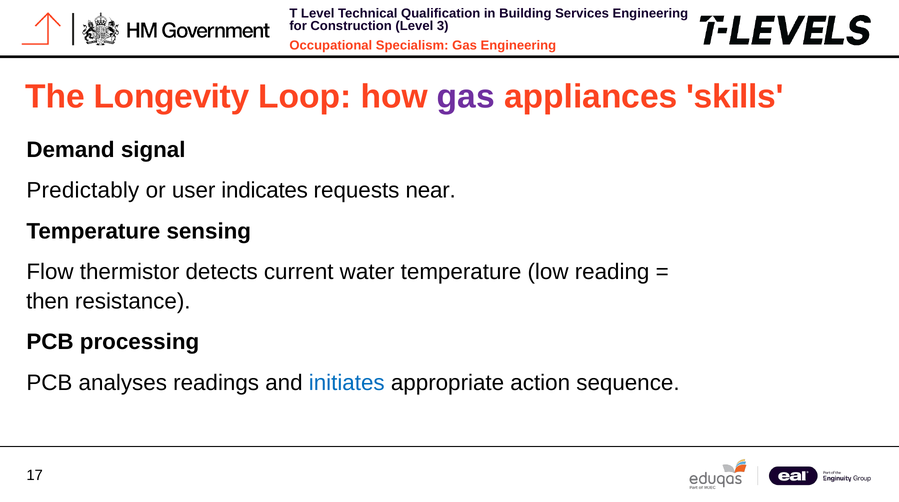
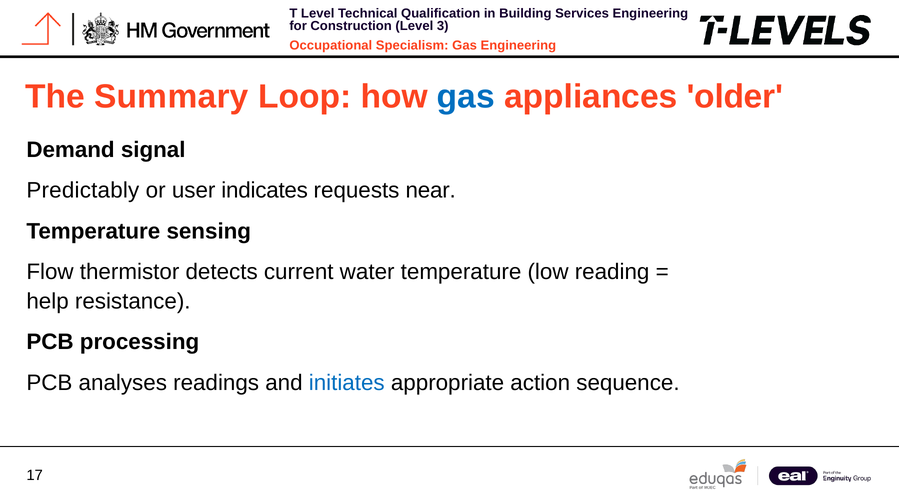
Longevity: Longevity -> Summary
gas at (466, 97) colour: purple -> blue
skills: skills -> older
then: then -> help
